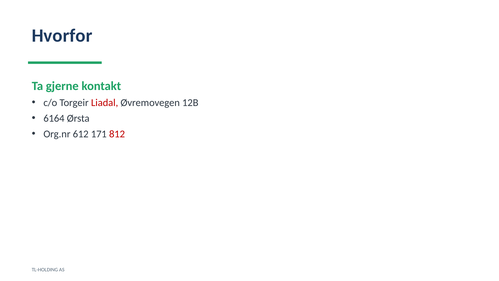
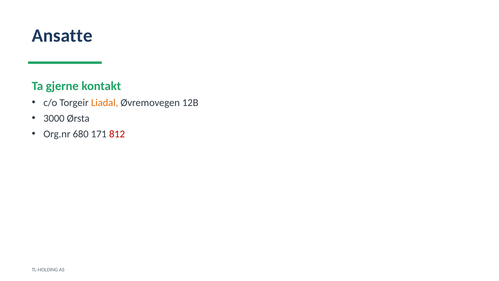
Hvorfor: Hvorfor -> Ansatte
Liadal colour: red -> orange
6164: 6164 -> 3000
612: 612 -> 680
